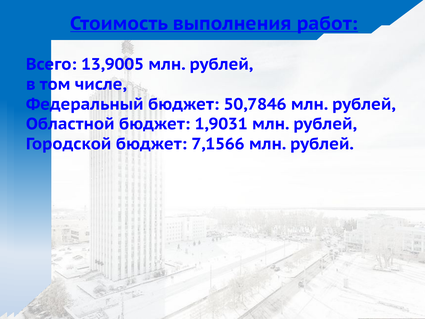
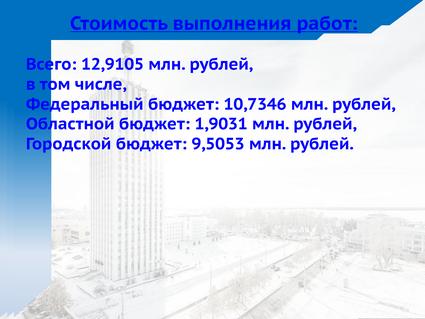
13,9005: 13,9005 -> 12,9105
50,7846: 50,7846 -> 10,7346
7,1566: 7,1566 -> 9,5053
